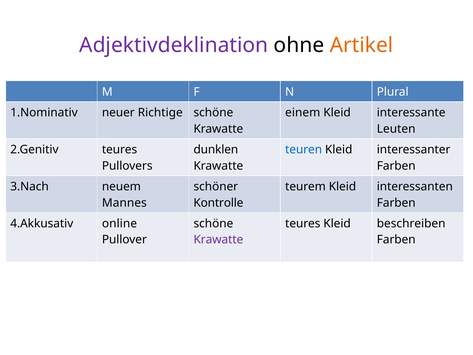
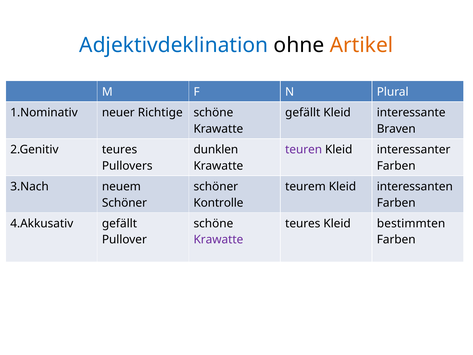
Adjektivdeklination colour: purple -> blue
einem at (303, 113): einem -> gefällt
Leuten: Leuten -> Braven
teuren colour: blue -> purple
Mannes at (124, 203): Mannes -> Schöner
4.Akkusativ online: online -> gefällt
beschreiben: beschreiben -> bestimmten
